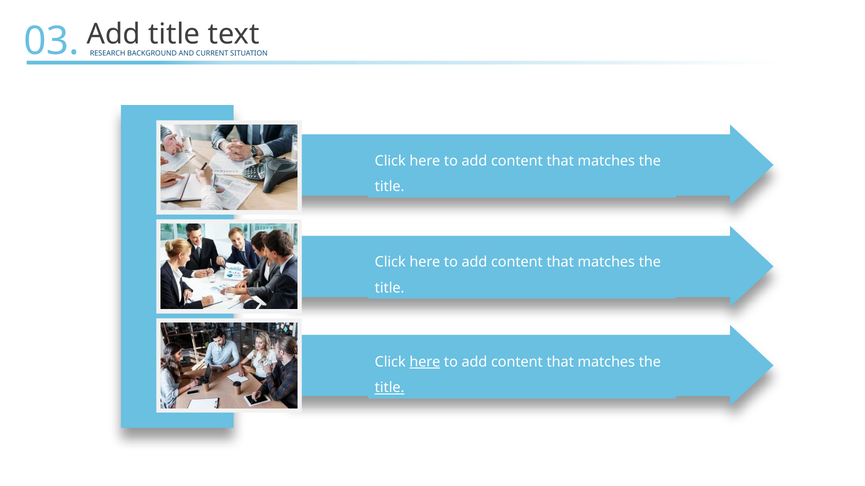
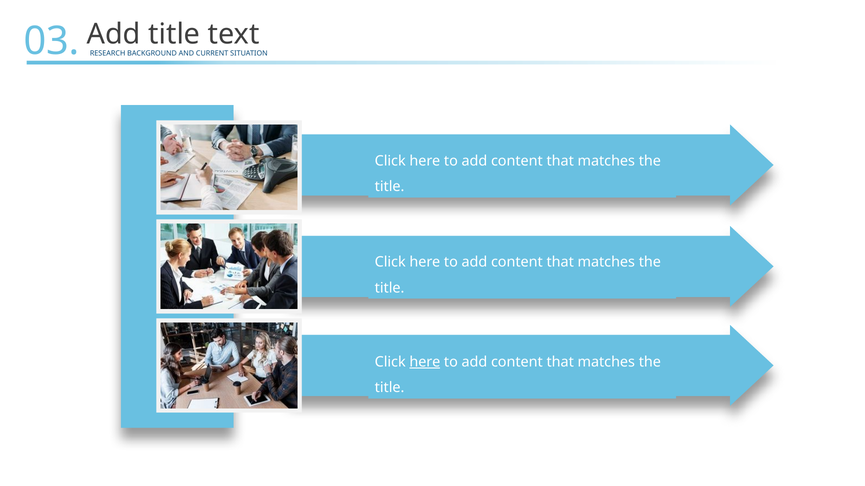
title at (390, 388) underline: present -> none
